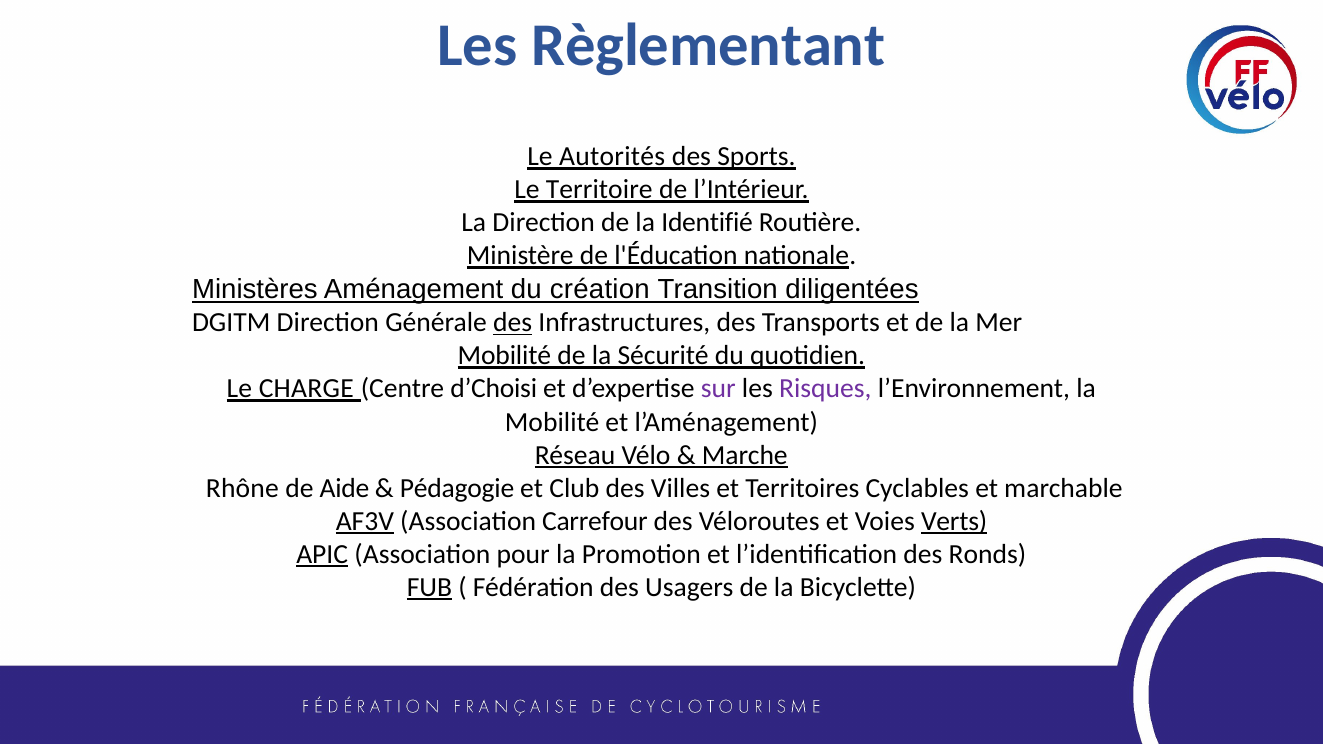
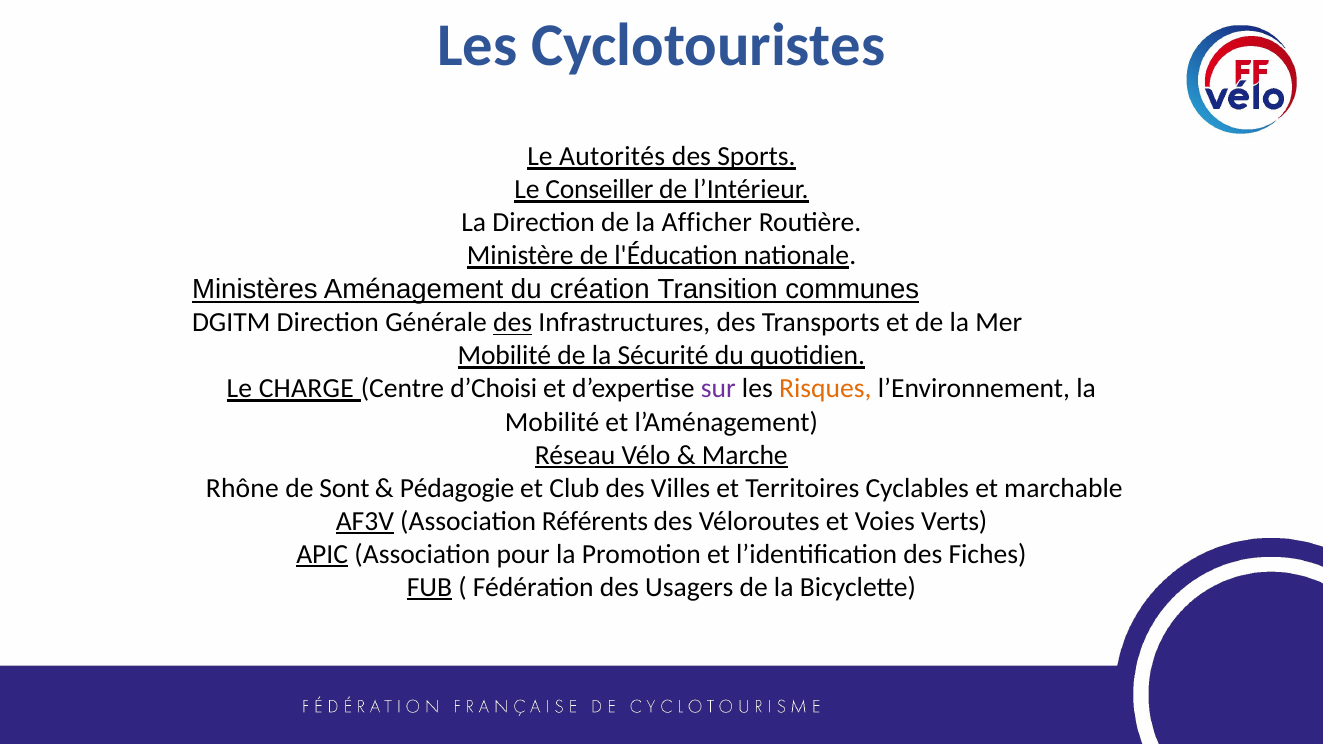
Règlementant: Règlementant -> Cyclotouristes
Territoire: Territoire -> Conseiller
Identifié: Identifié -> Afficher
diligentées: diligentées -> communes
Risques colour: purple -> orange
Aide: Aide -> Sont
Carrefour: Carrefour -> Référents
Verts underline: present -> none
Ronds: Ronds -> Fiches
